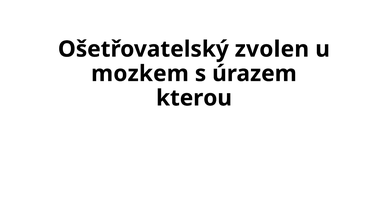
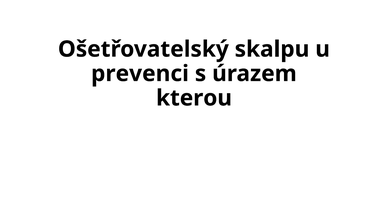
zvolen: zvolen -> skalpu
mozkem: mozkem -> prevenci
